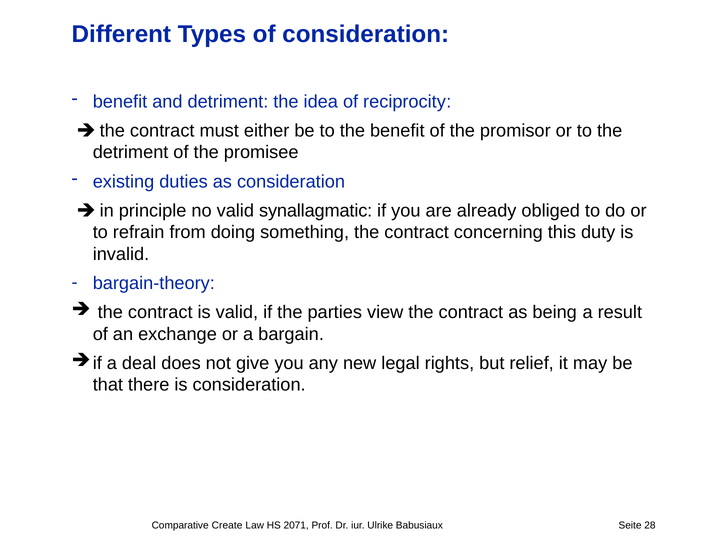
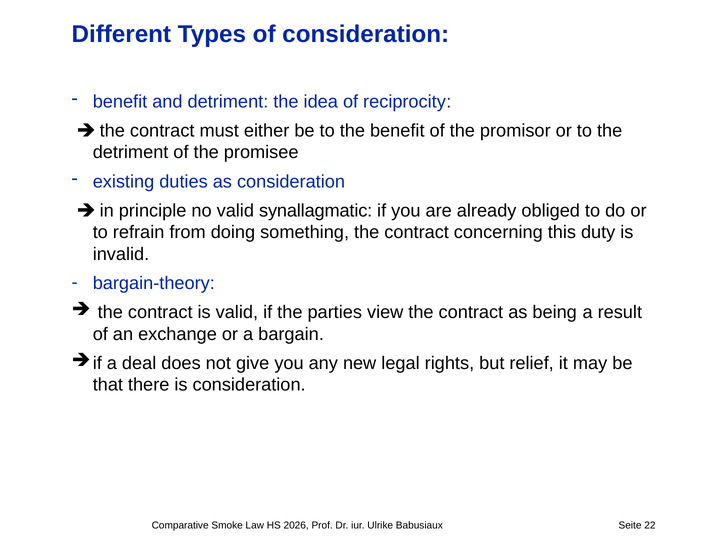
Create: Create -> Smoke
2071: 2071 -> 2026
28: 28 -> 22
